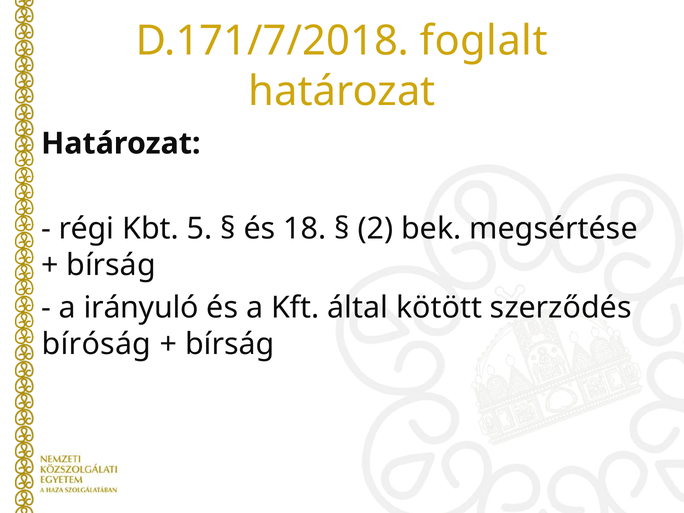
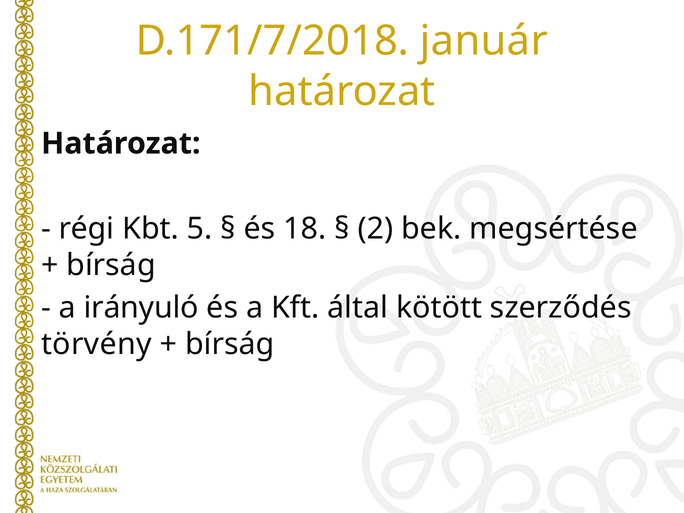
foglalt: foglalt -> január
bíróság: bíróság -> törvény
